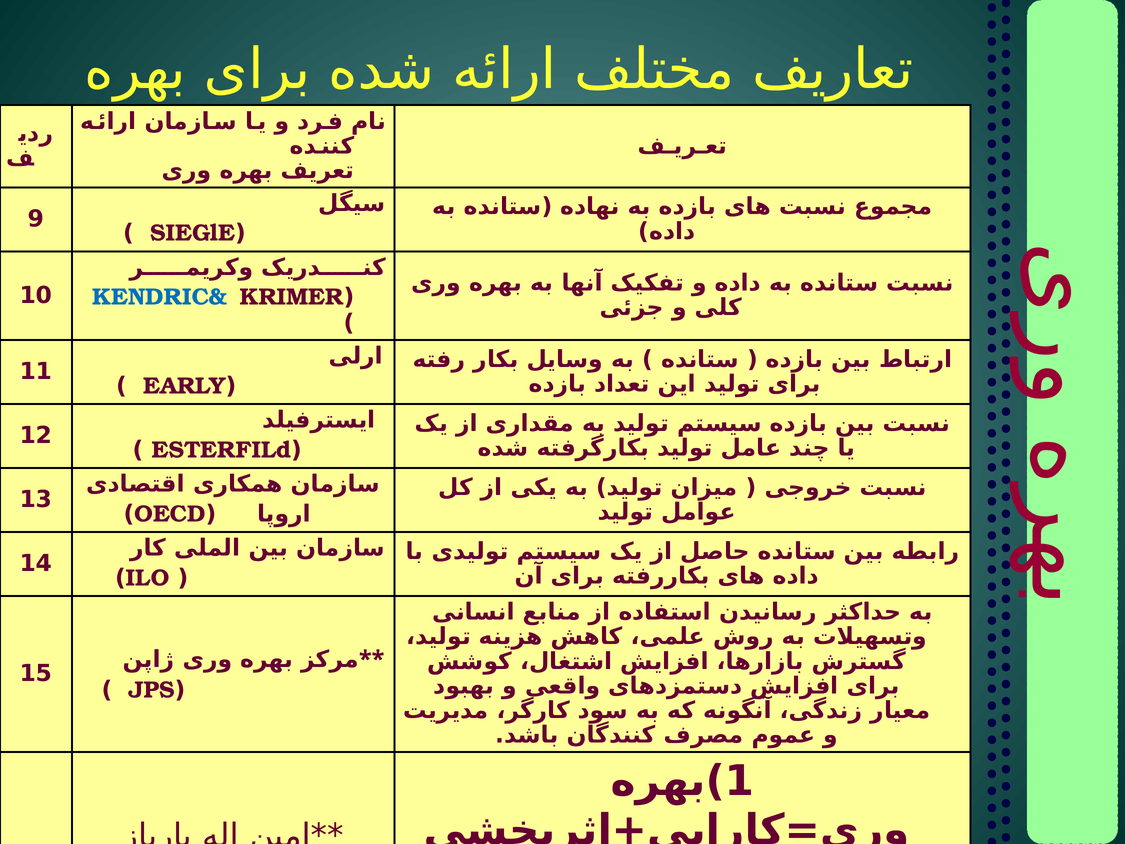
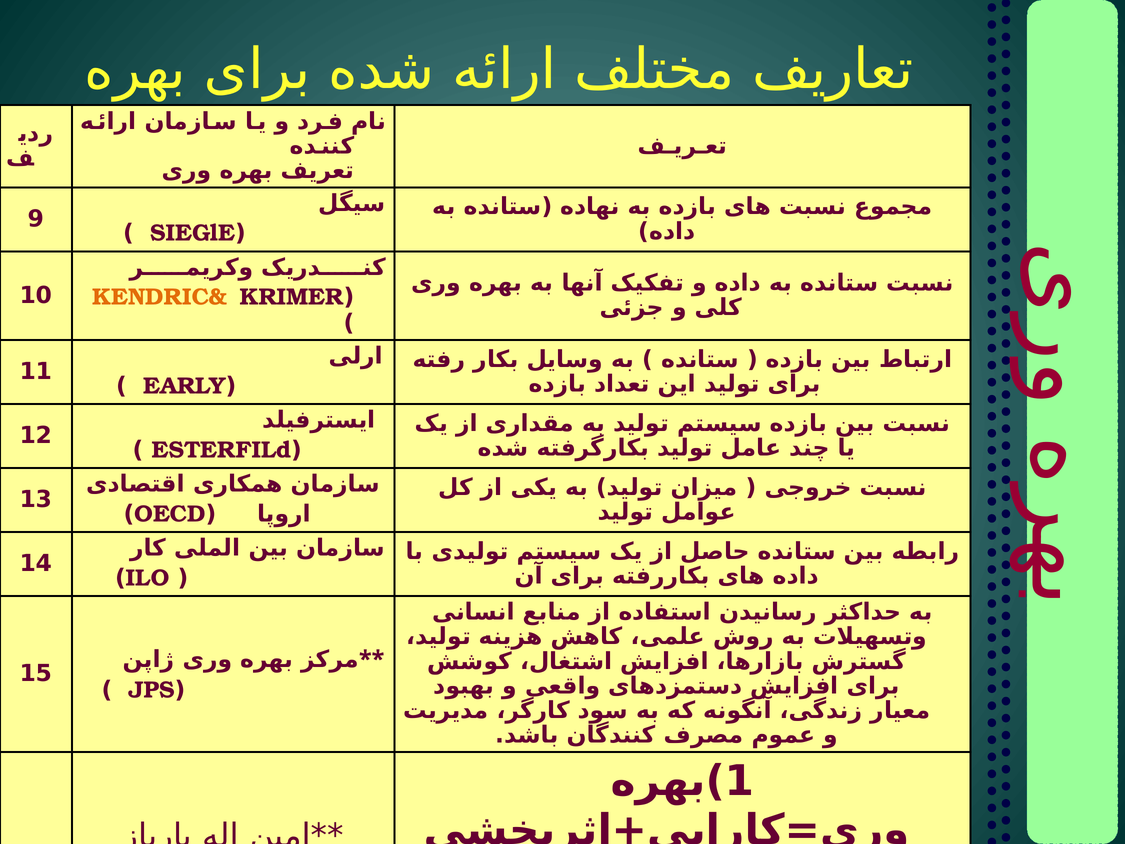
KENDRIC& colour: blue -> orange
